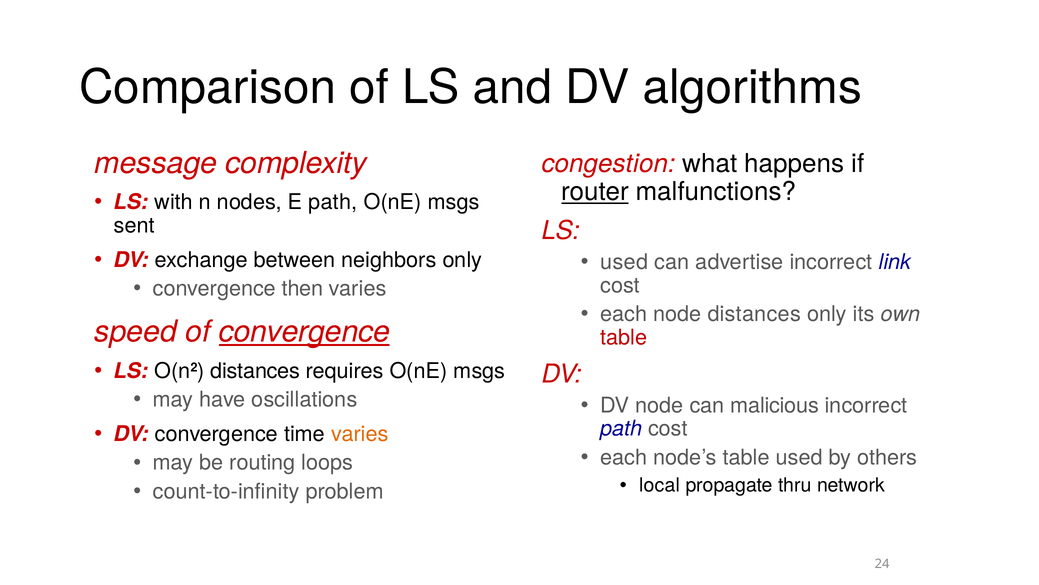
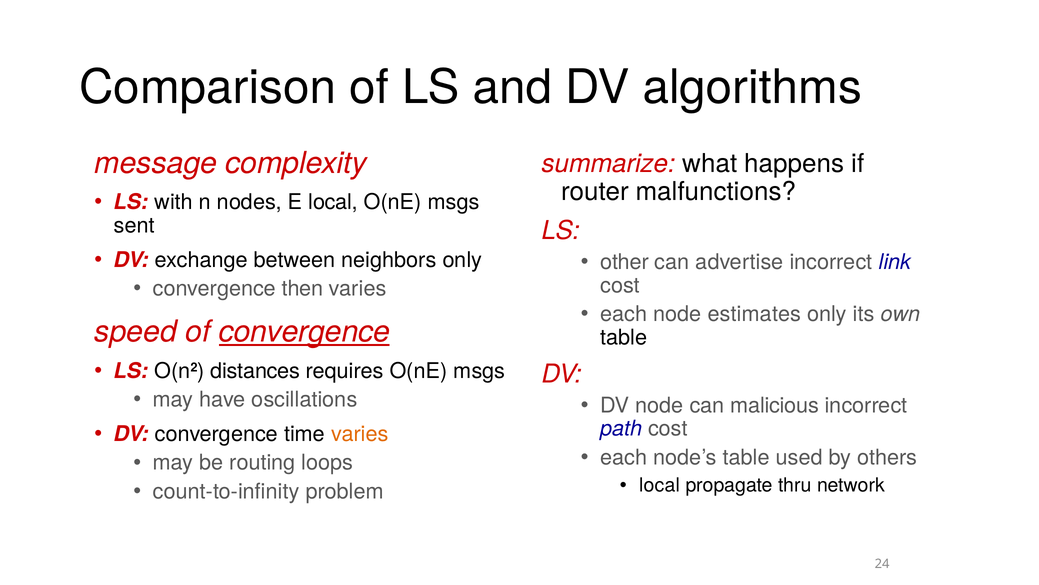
congestion: congestion -> summarize
router underline: present -> none
E path: path -> local
used at (624, 262): used -> other
node distances: distances -> estimates
table at (624, 337) colour: red -> black
